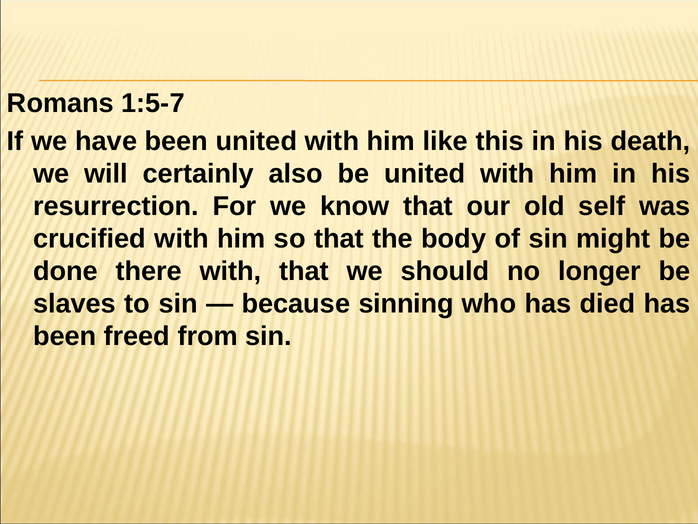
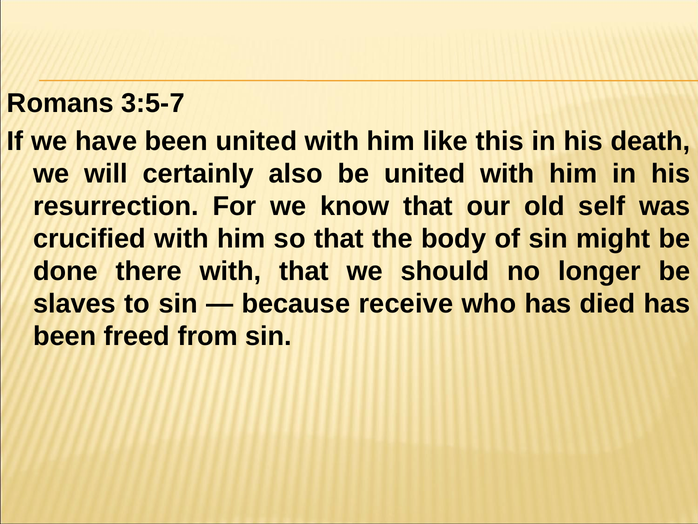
1:5-7: 1:5-7 -> 3:5-7
sinning: sinning -> receive
